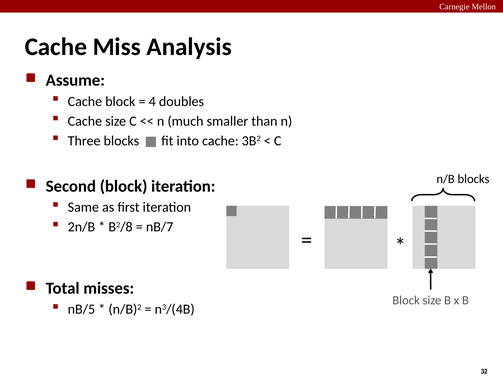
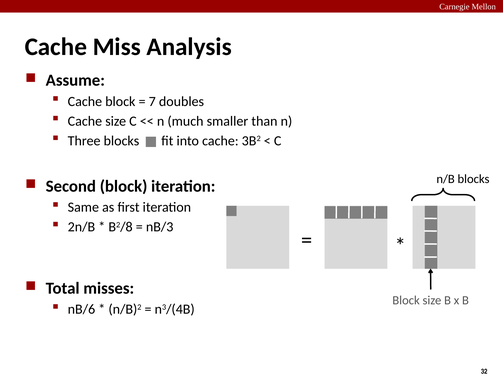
4: 4 -> 7
nB/7: nB/7 -> nB/3
nB/5: nB/5 -> nB/6
